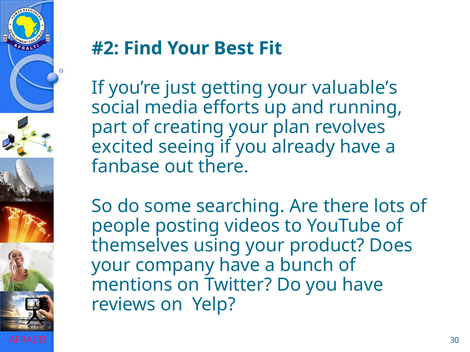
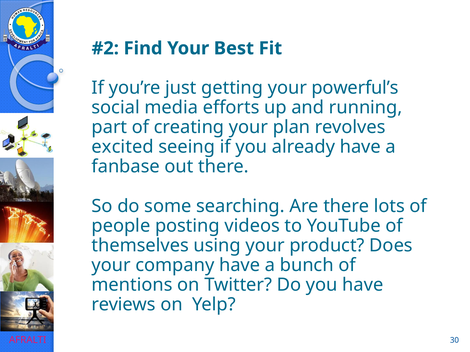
valuable’s: valuable’s -> powerful’s
